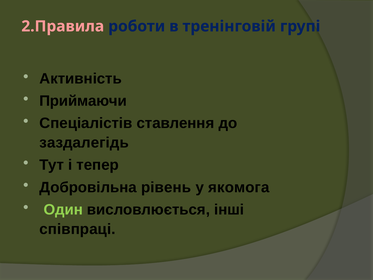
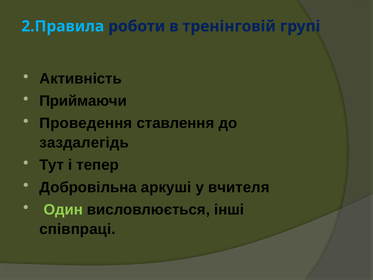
2.Правила colour: pink -> light blue
Спеціалістів: Спеціалістів -> Проведення
рівень: рівень -> аркуші
якомога: якомога -> вчителя
